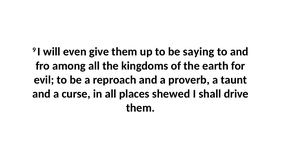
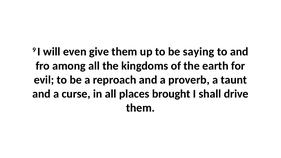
shewed: shewed -> brought
